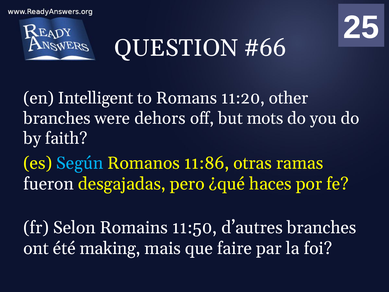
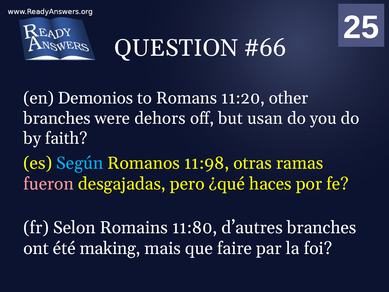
Intelligent: Intelligent -> Demonios
mots: mots -> usan
11:86: 11:86 -> 11:98
fueron colour: white -> pink
11:50: 11:50 -> 11:80
